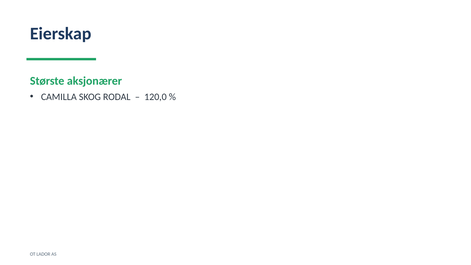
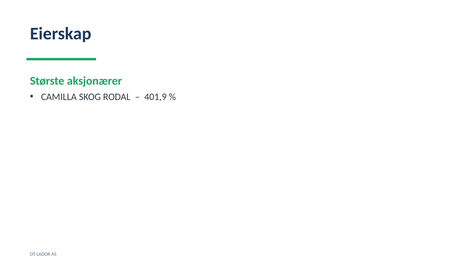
120,0: 120,0 -> 401,9
